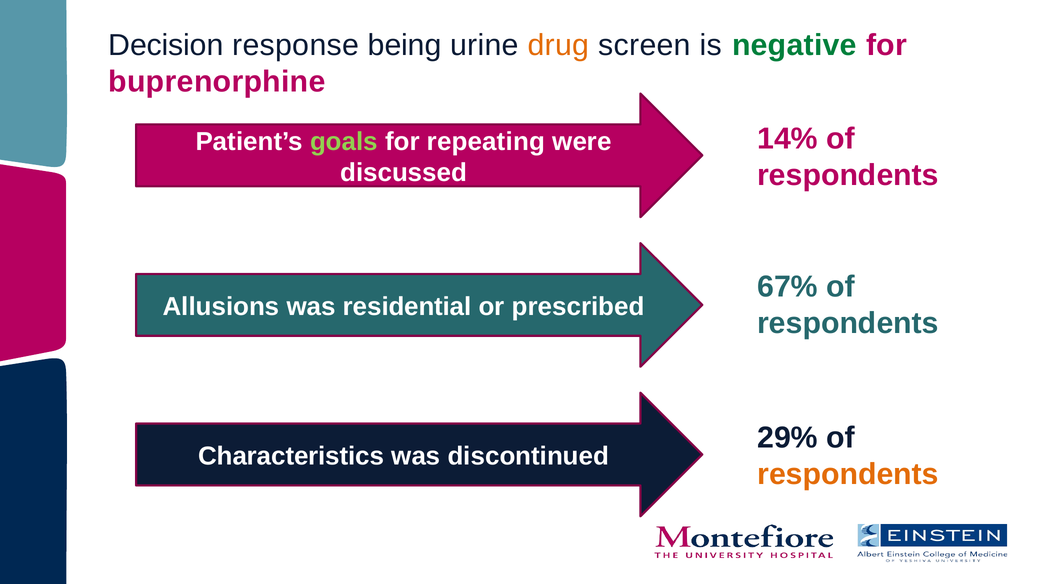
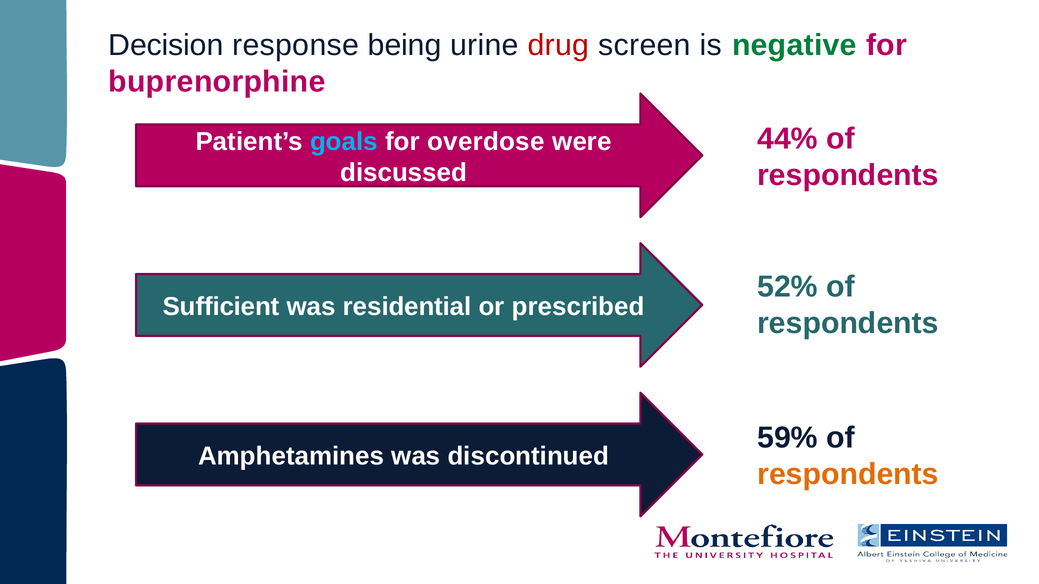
drug colour: orange -> red
14%: 14% -> 44%
goals colour: light green -> light blue
repeating: repeating -> overdose
67%: 67% -> 52%
Allusions: Allusions -> Sufficient
29%: 29% -> 59%
Characteristics: Characteristics -> Amphetamines
